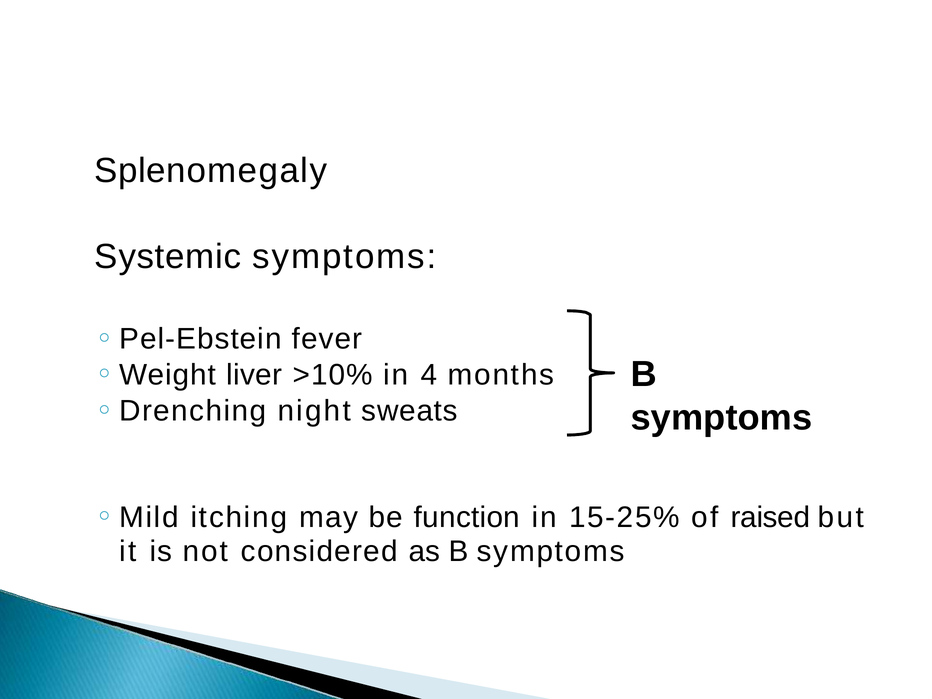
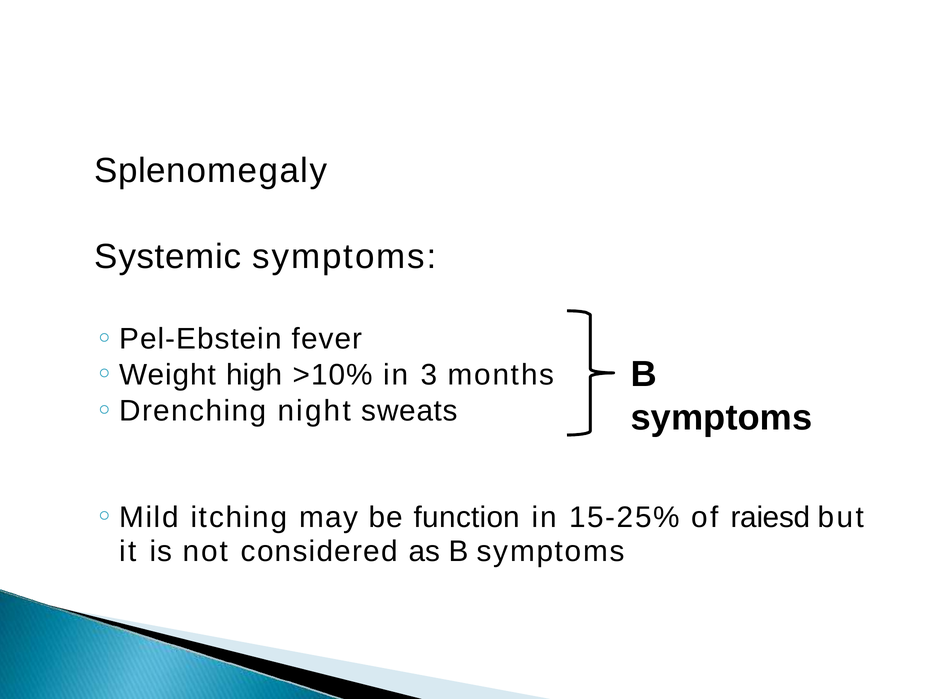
liver: liver -> high
4: 4 -> 3
raised: raised -> raiesd
